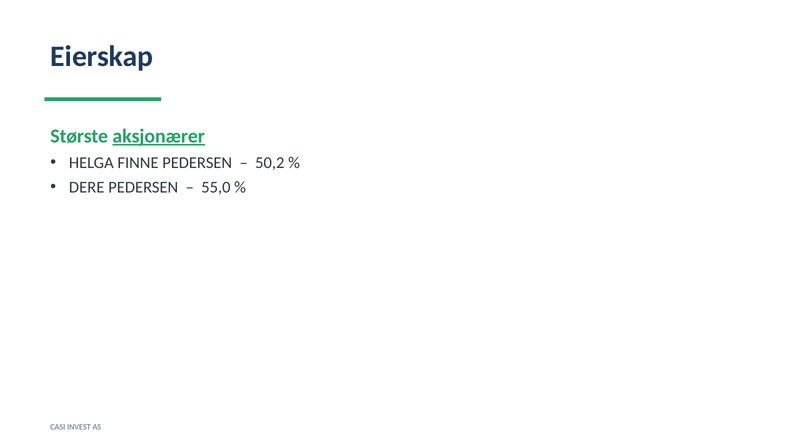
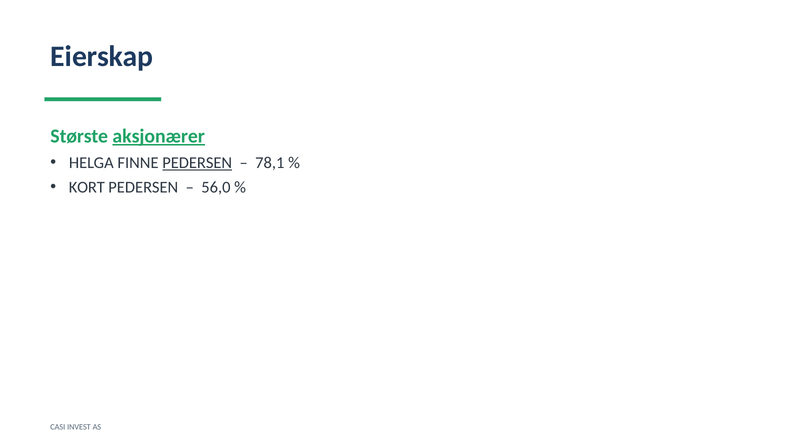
PEDERSEN at (197, 163) underline: none -> present
50,2: 50,2 -> 78,1
DERE: DERE -> KORT
55,0: 55,0 -> 56,0
